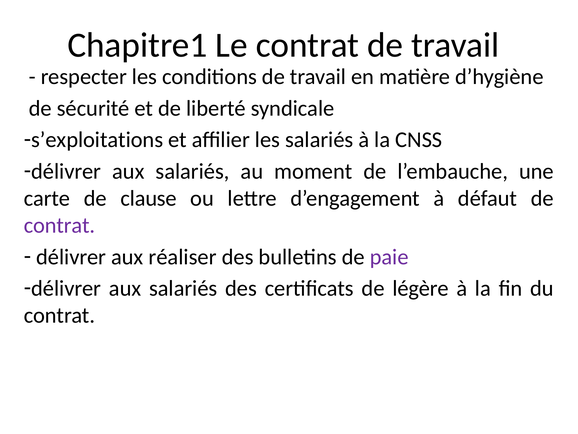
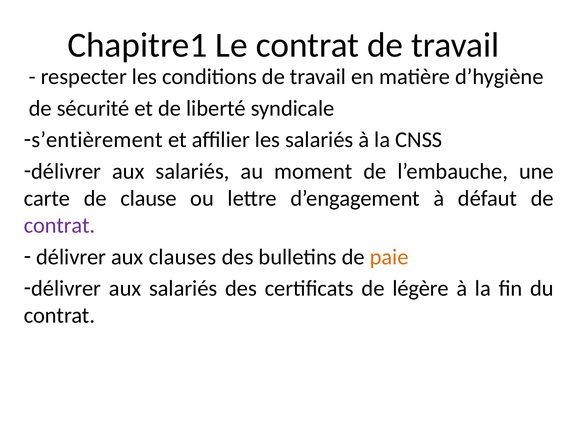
s’exploitations: s’exploitations -> s’entièrement
réaliser: réaliser -> clauses
paie colour: purple -> orange
